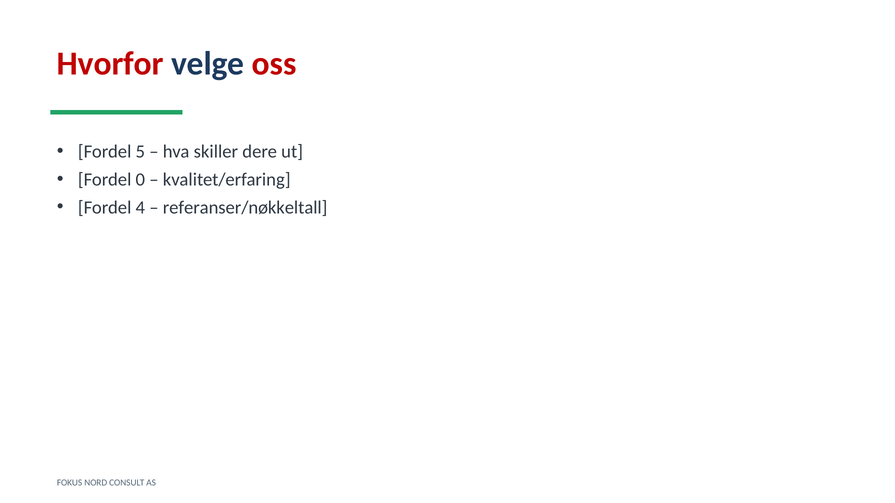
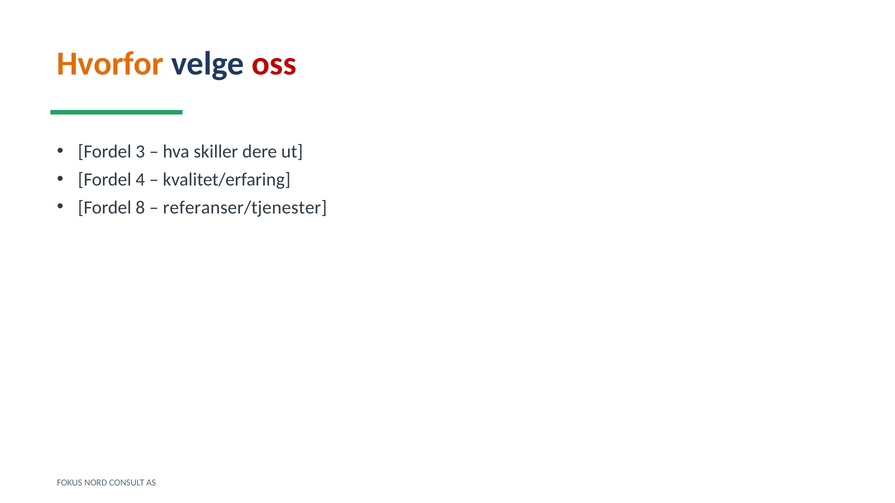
Hvorfor colour: red -> orange
5: 5 -> 3
0: 0 -> 4
4: 4 -> 8
referanser/nøkkeltall: referanser/nøkkeltall -> referanser/tjenester
